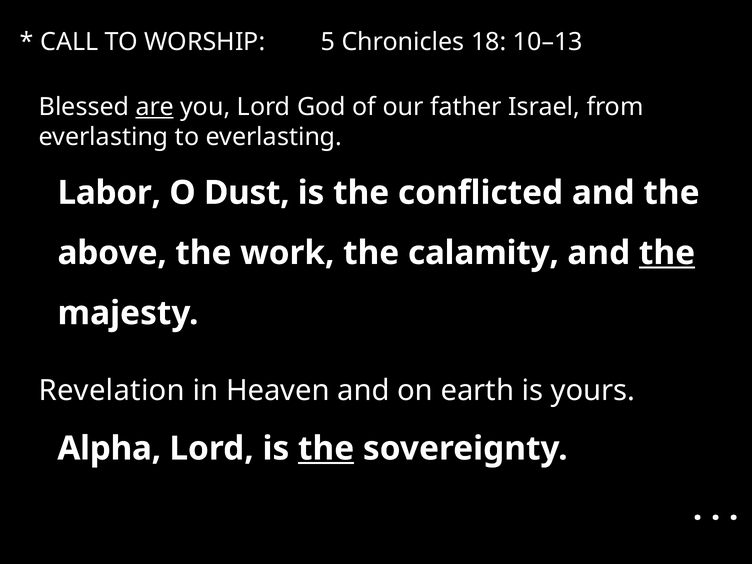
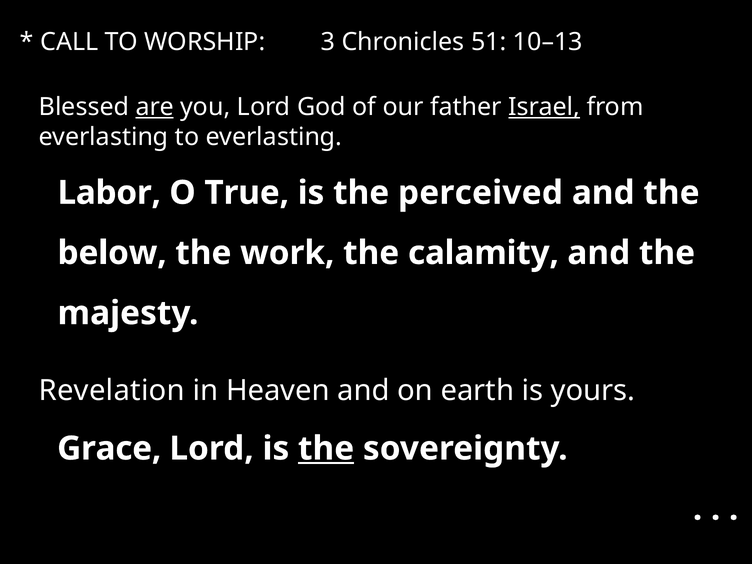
5: 5 -> 3
18: 18 -> 51
Israel underline: none -> present
Dust: Dust -> True
conflicted: conflicted -> perceived
above: above -> below
the at (667, 253) underline: present -> none
Alpha: Alpha -> Grace
